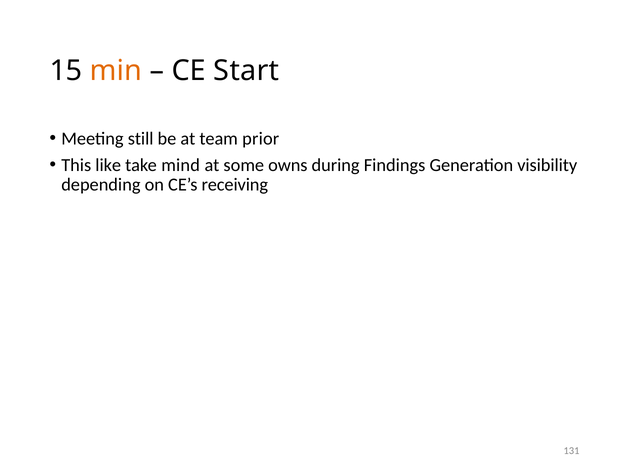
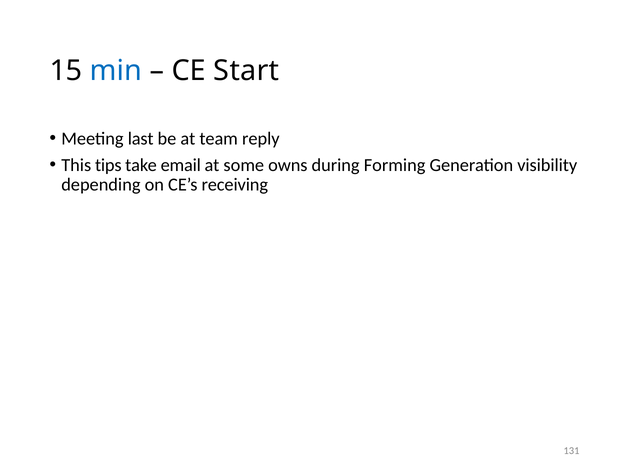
min colour: orange -> blue
still: still -> last
prior: prior -> reply
like: like -> tips
mind: mind -> email
Findings: Findings -> Forming
